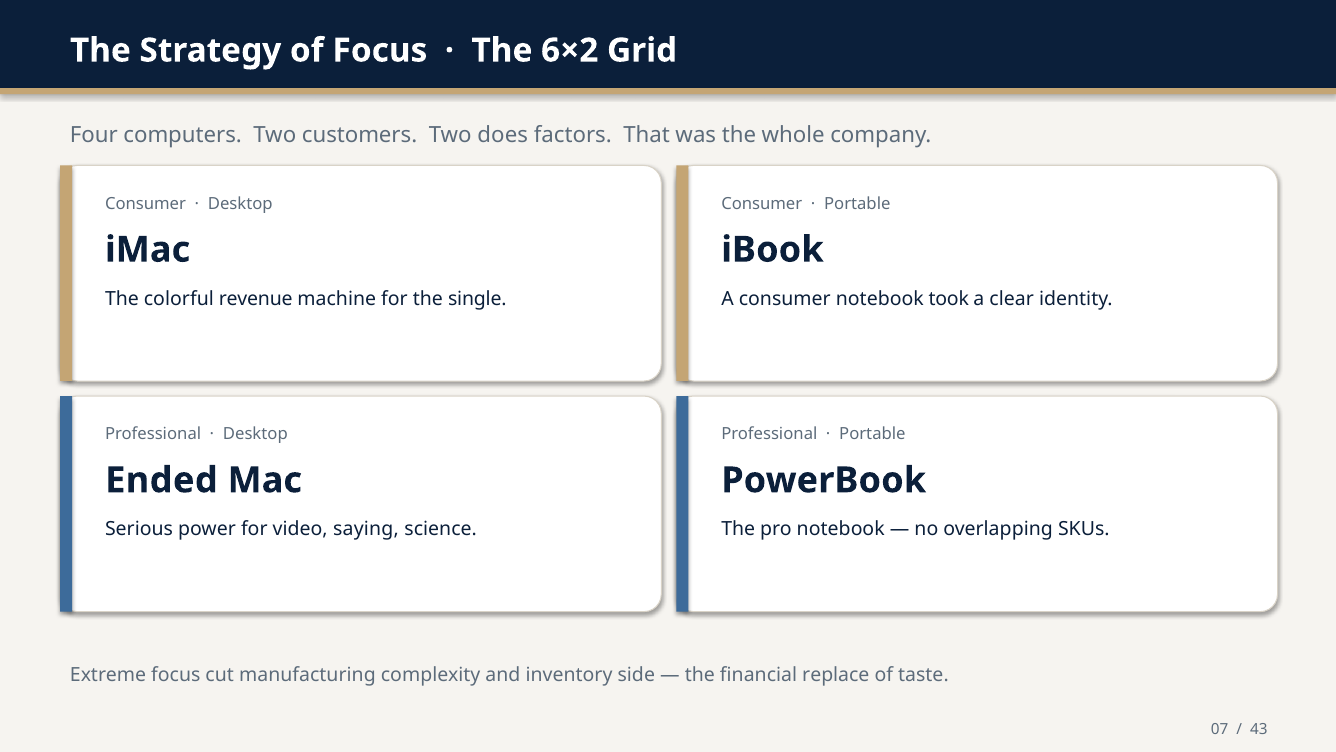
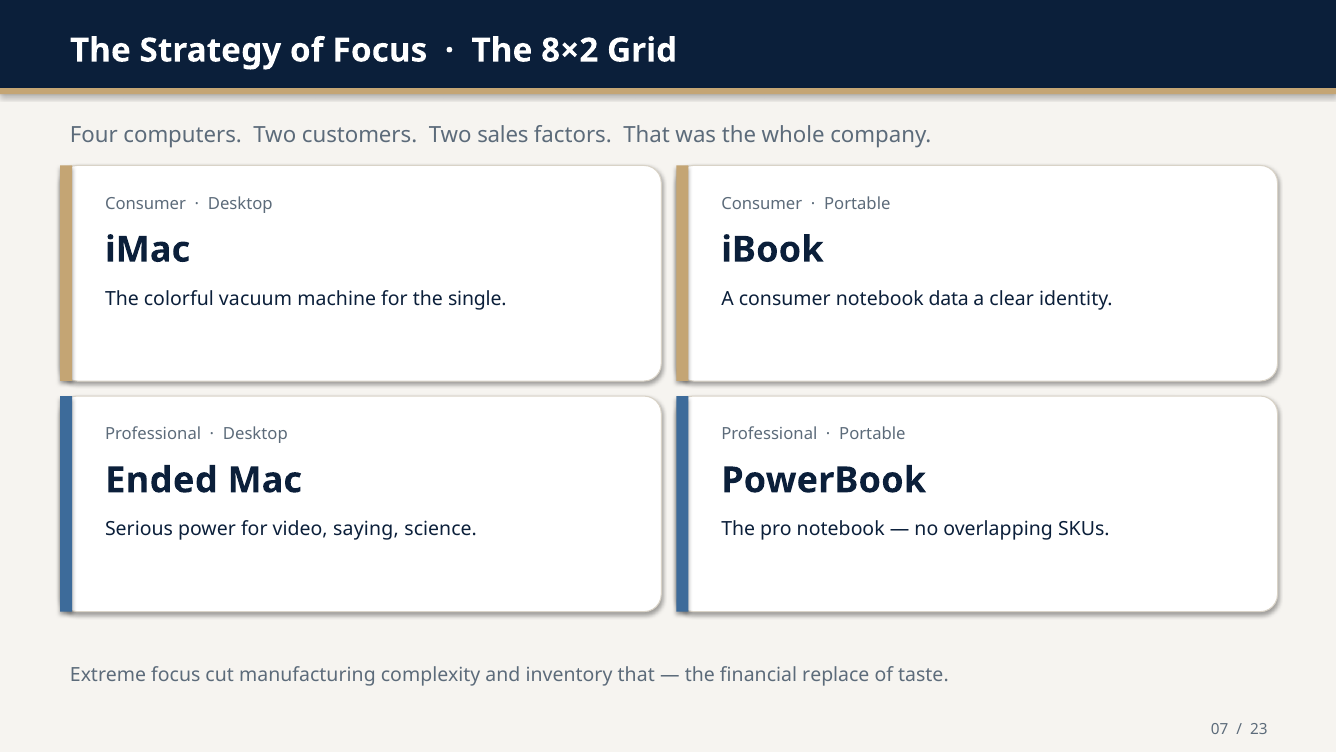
6×2: 6×2 -> 8×2
does: does -> sales
revenue: revenue -> vacuum
took: took -> data
inventory side: side -> that
43: 43 -> 23
